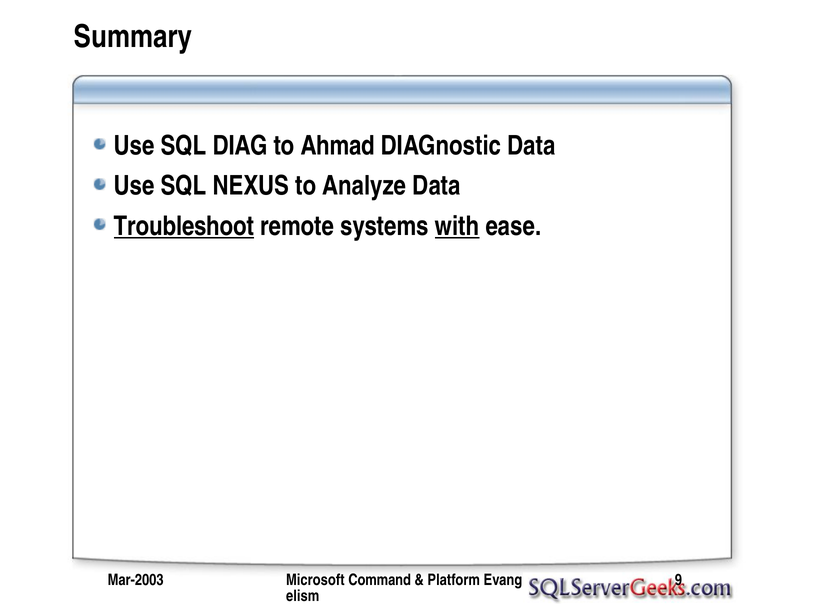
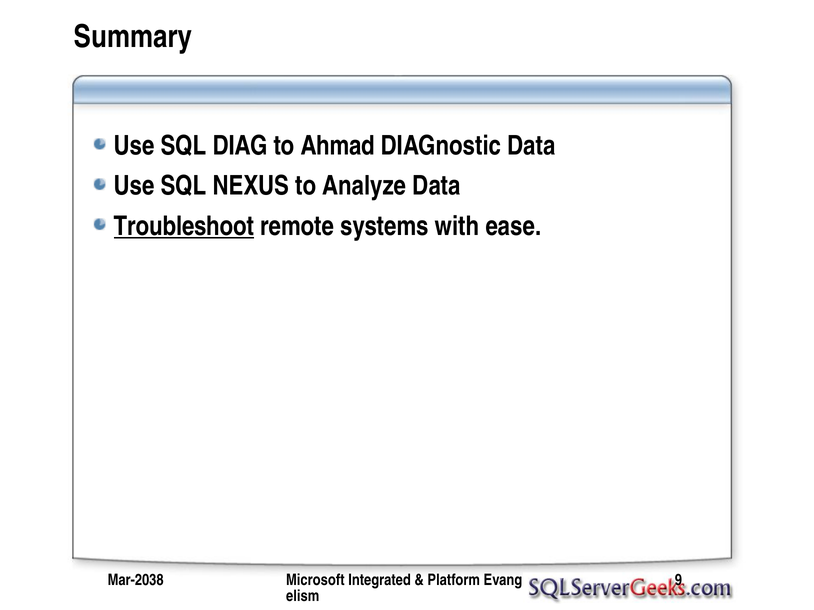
with underline: present -> none
Mar-2003: Mar-2003 -> Mar-2038
Command: Command -> Integrated
